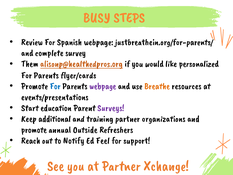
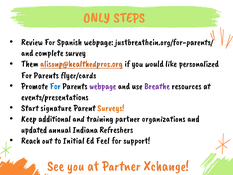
BUSY: BUSY -> ONLY
Breathe colour: orange -> purple
education: education -> signature
Surveys colour: purple -> orange
promote at (34, 130): promote -> updated
Outside: Outside -> Indiana
Notify: Notify -> Initial
